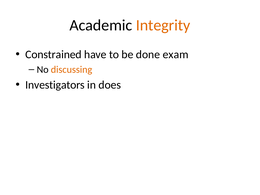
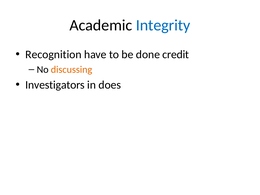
Integrity colour: orange -> blue
Constrained: Constrained -> Recognition
exam: exam -> credit
